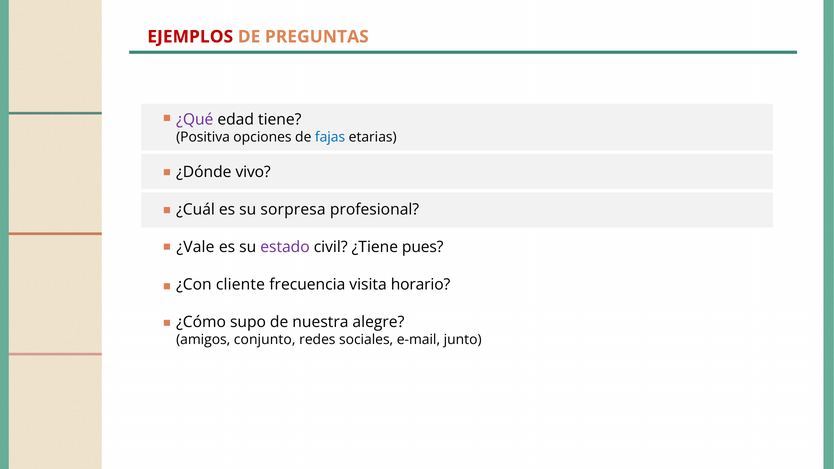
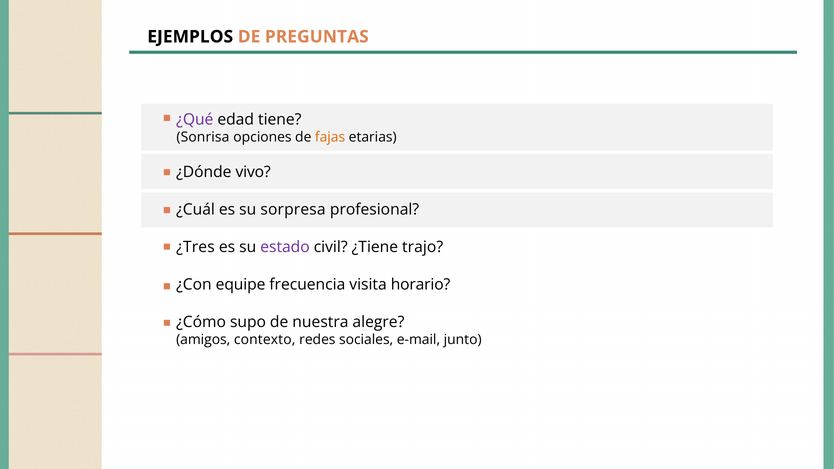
EJEMPLOS colour: red -> black
Positiva: Positiva -> Sonrisa
fajas colour: blue -> orange
¿Vale: ¿Vale -> ¿Tres
pues: pues -> trajo
cliente: cliente -> equipe
conjunto: conjunto -> contexto
